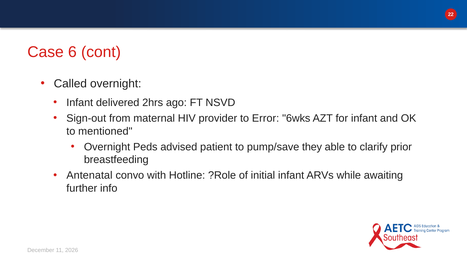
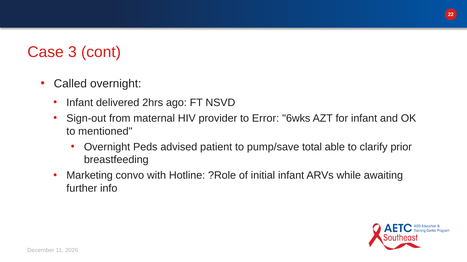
6: 6 -> 3
they: they -> total
Antenatal: Antenatal -> Marketing
